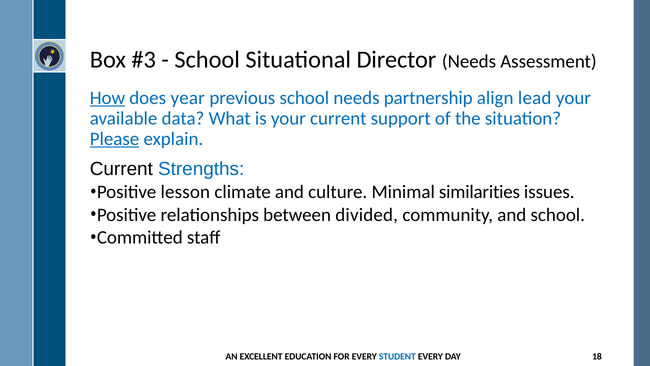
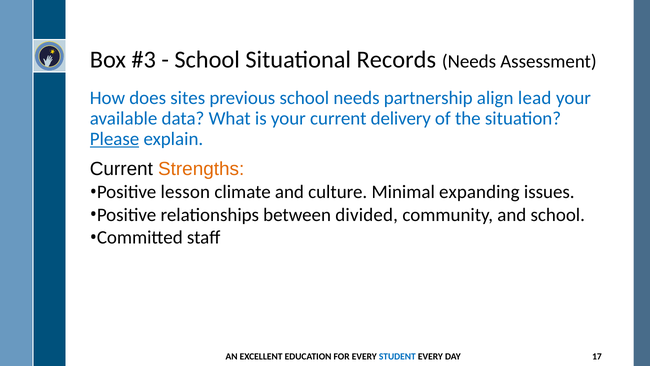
Director: Director -> Records
How underline: present -> none
year: year -> sites
support: support -> delivery
Strengths colour: blue -> orange
similarities: similarities -> expanding
18: 18 -> 17
